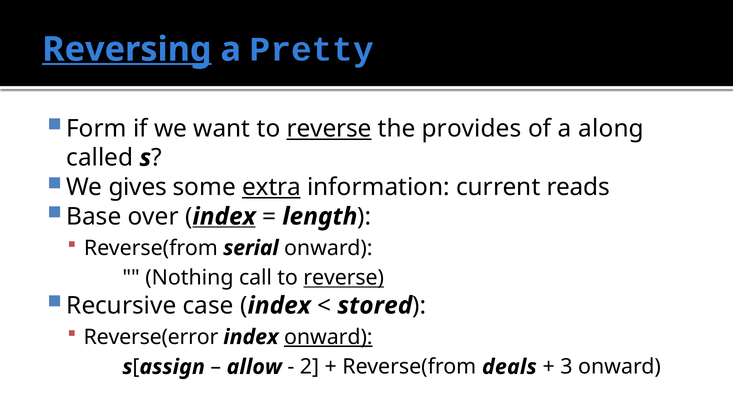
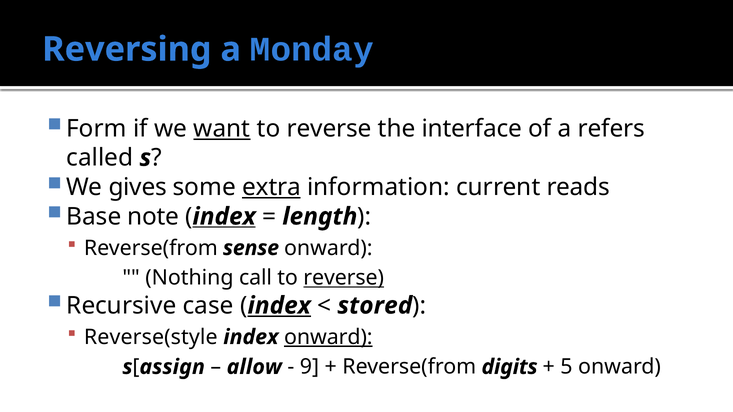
Reversing underline: present -> none
Pretty: Pretty -> Monday
want underline: none -> present
reverse at (329, 129) underline: present -> none
provides: provides -> interface
along: along -> refers
over: over -> note
serial: serial -> sense
index at (279, 306) underline: none -> present
Reverse(error: Reverse(error -> Reverse(style
2: 2 -> 9
deals: deals -> digits
3: 3 -> 5
